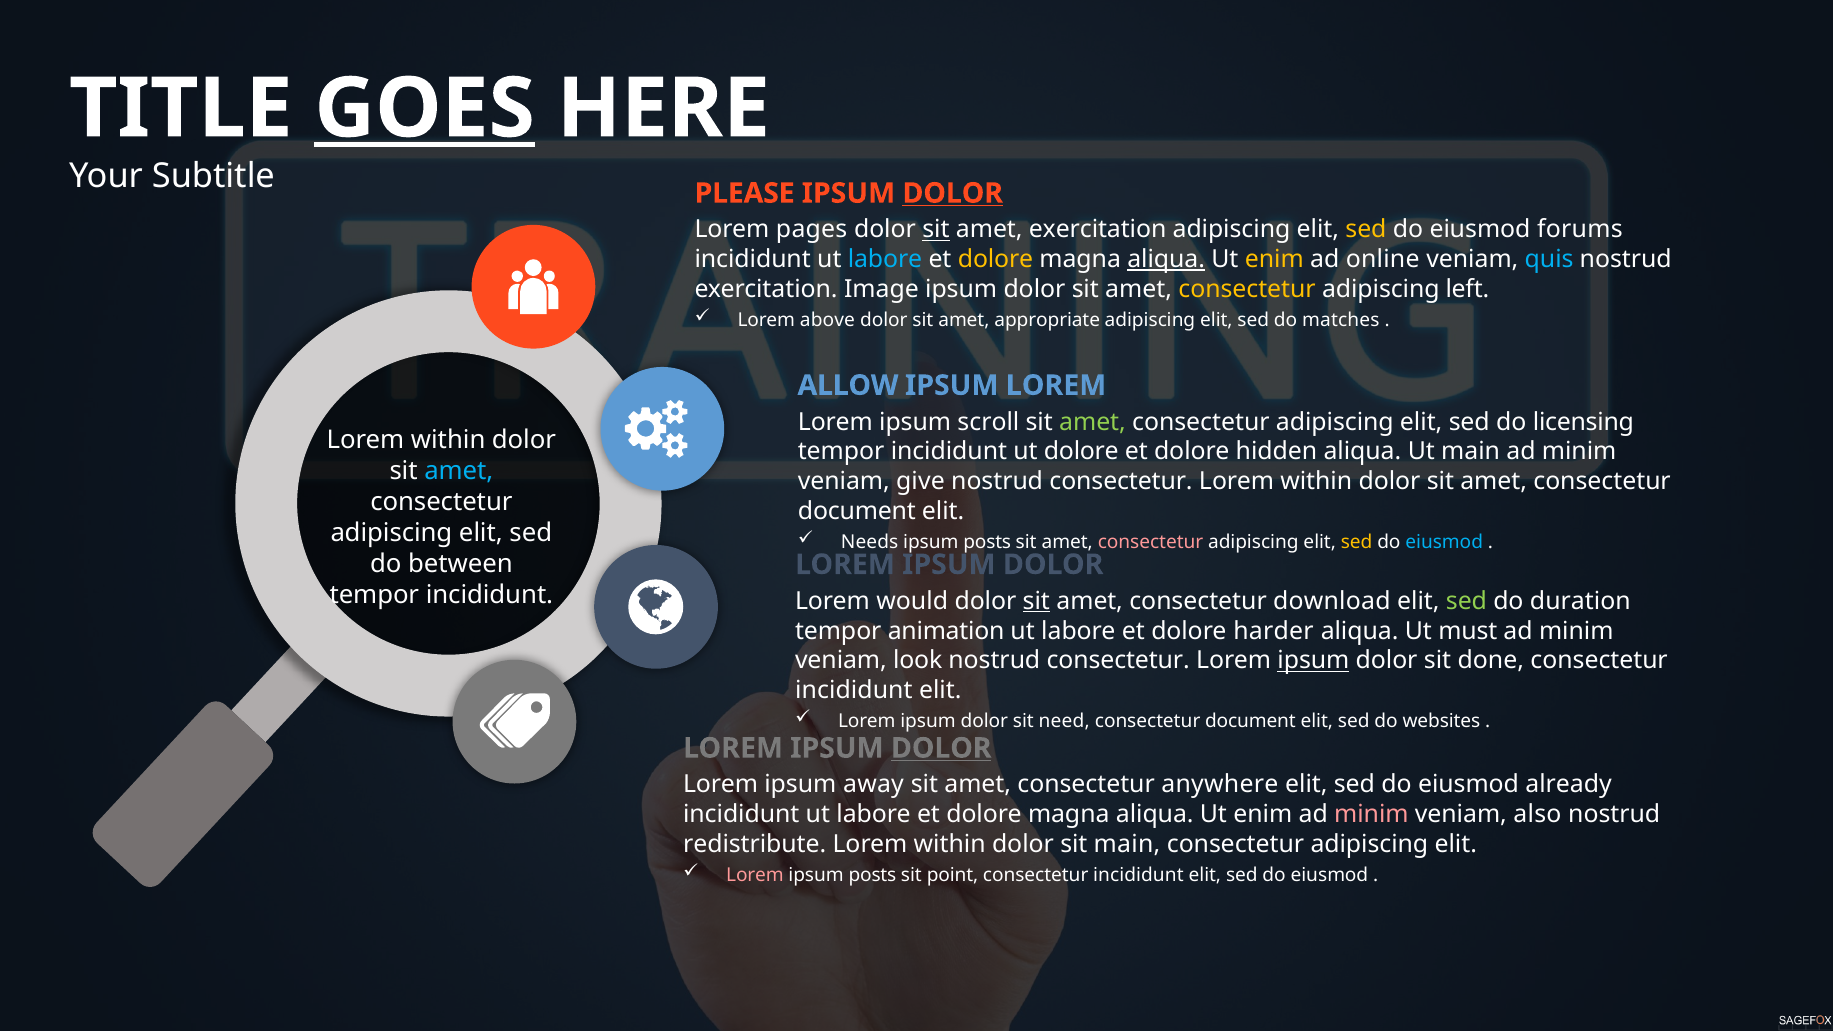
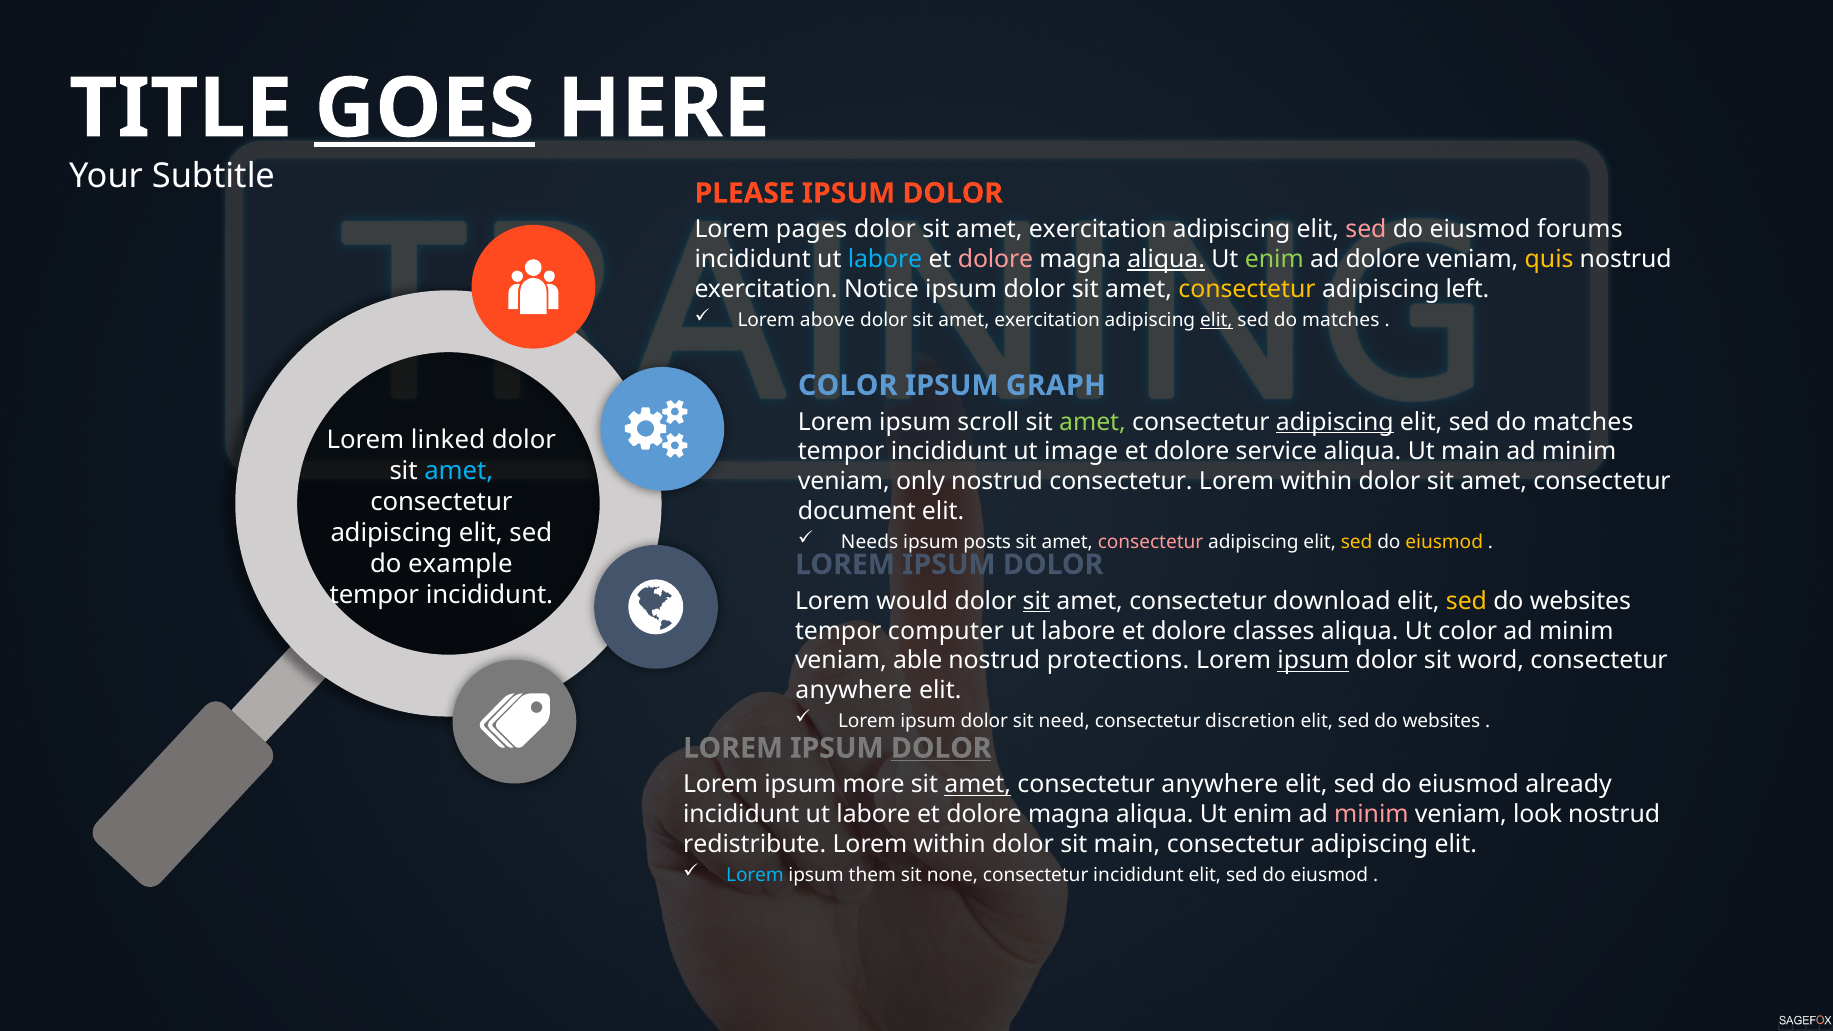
DOLOR at (953, 193) underline: present -> none
sit at (936, 230) underline: present -> none
sed at (1366, 230) colour: yellow -> pink
dolore at (996, 260) colour: yellow -> pink
enim at (1274, 260) colour: yellow -> light green
ad online: online -> dolore
quis colour: light blue -> yellow
Image: Image -> Notice
appropriate at (1047, 320): appropriate -> exercitation
elit at (1216, 320) underline: none -> present
ALLOW at (848, 385): ALLOW -> COLOR
IPSUM LOREM: LOREM -> GRAPH
adipiscing at (1335, 422) underline: none -> present
licensing at (1583, 422): licensing -> matches
within at (448, 440): within -> linked
ut dolore: dolore -> image
hidden: hidden -> service
give: give -> only
eiusmod at (1444, 542) colour: light blue -> yellow
between: between -> example
sed at (1466, 601) colour: light green -> yellow
duration at (1580, 601): duration -> websites
animation: animation -> computer
harder: harder -> classes
Ut must: must -> color
look: look -> able
consectetur at (1118, 661): consectetur -> protections
done: done -> word
incididunt at (854, 690): incididunt -> anywhere
document at (1250, 721): document -> discretion
away: away -> more
amet at (978, 785) underline: none -> present
also: also -> look
Lorem at (755, 875) colour: pink -> light blue
posts at (872, 875): posts -> them
point: point -> none
